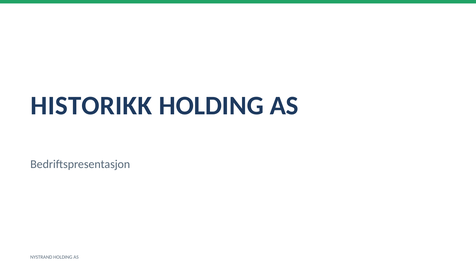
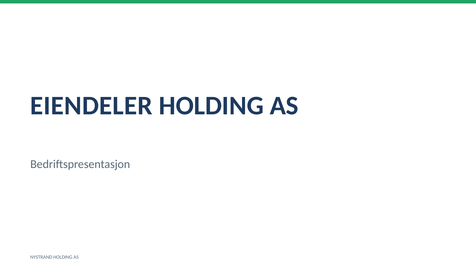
HISTORIKK: HISTORIKK -> EIENDELER
